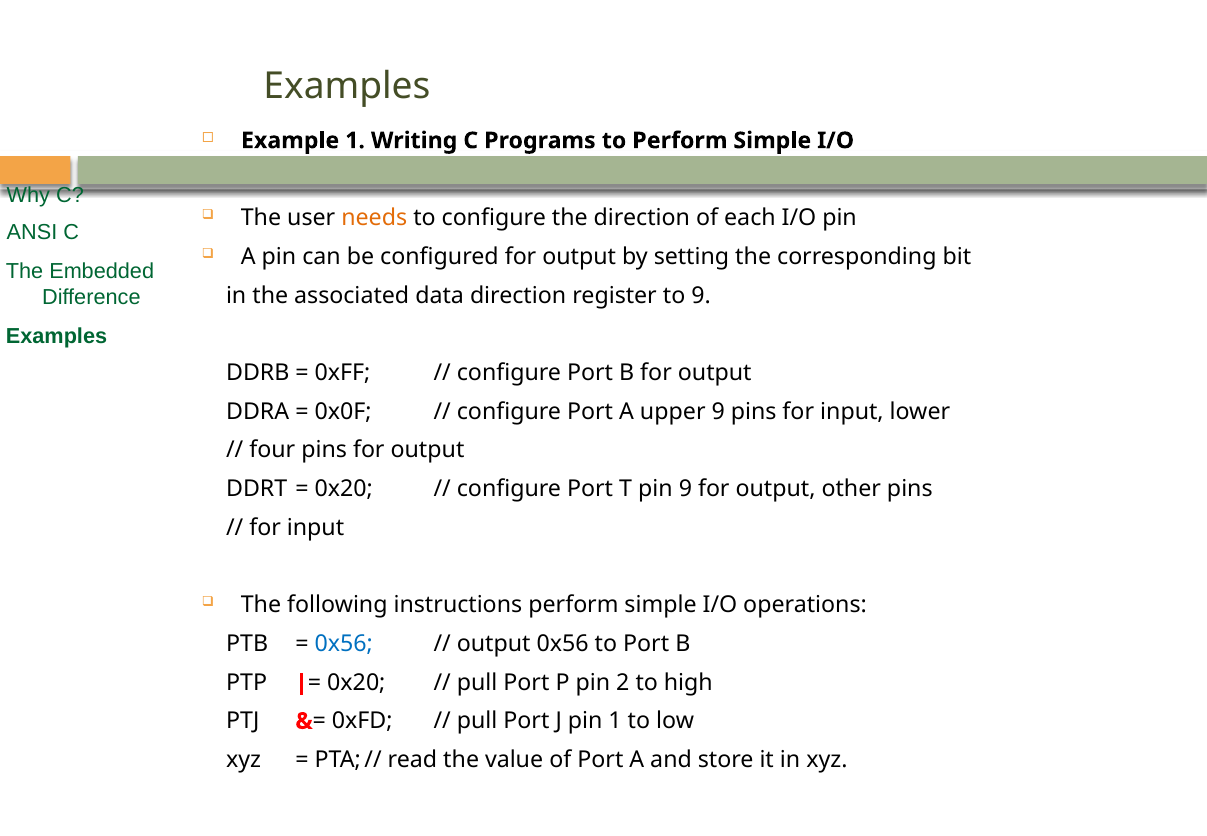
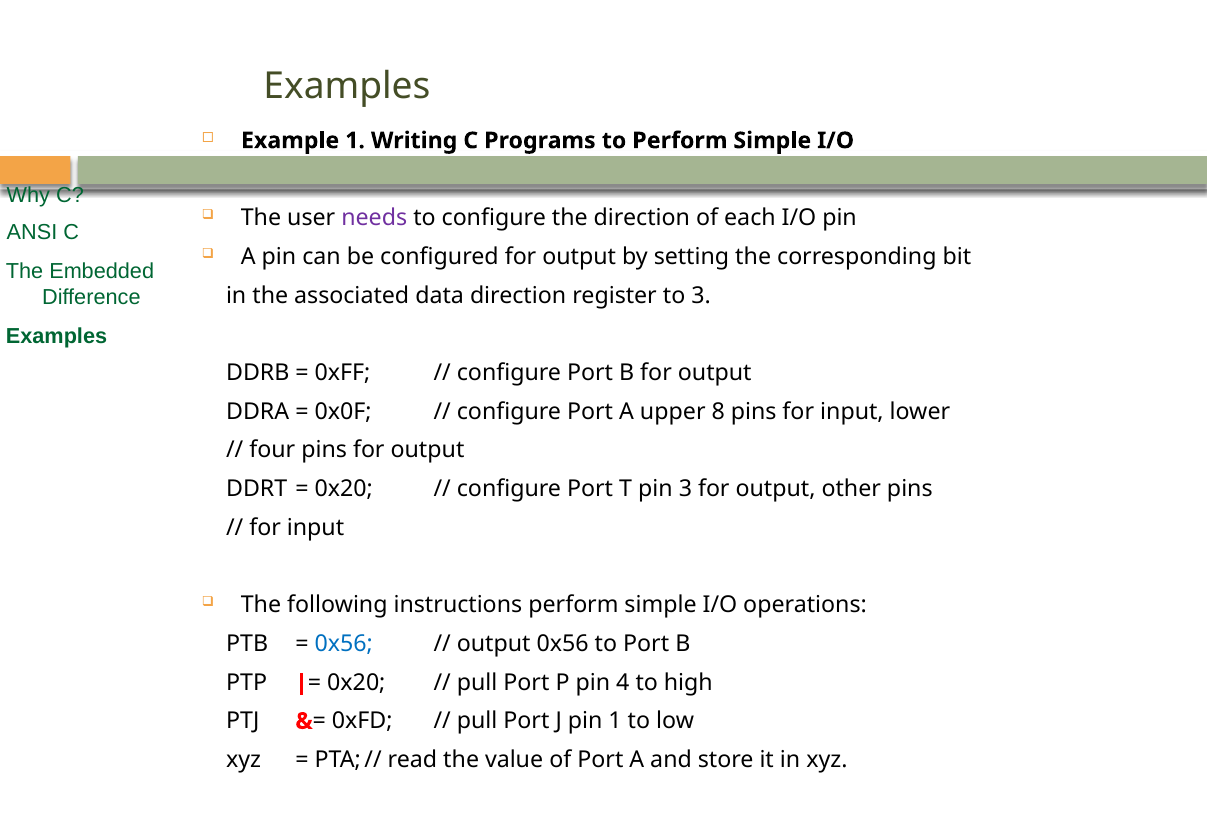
needs colour: orange -> purple
to 9: 9 -> 3
upper 9: 9 -> 8
pin 9: 9 -> 3
2: 2 -> 4
